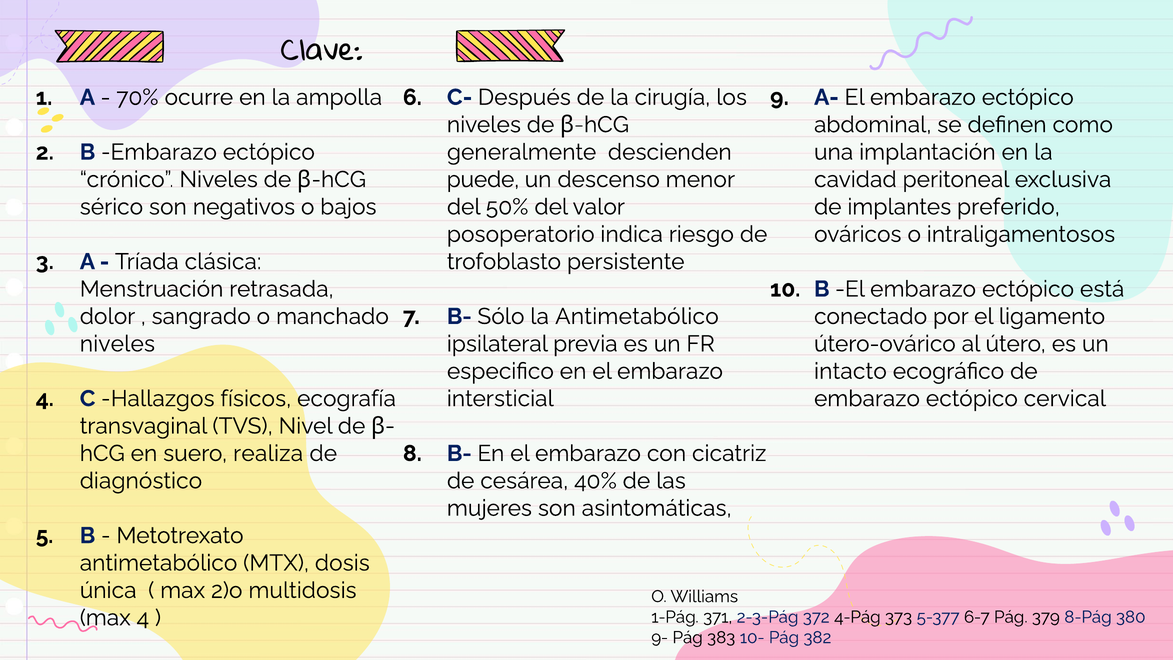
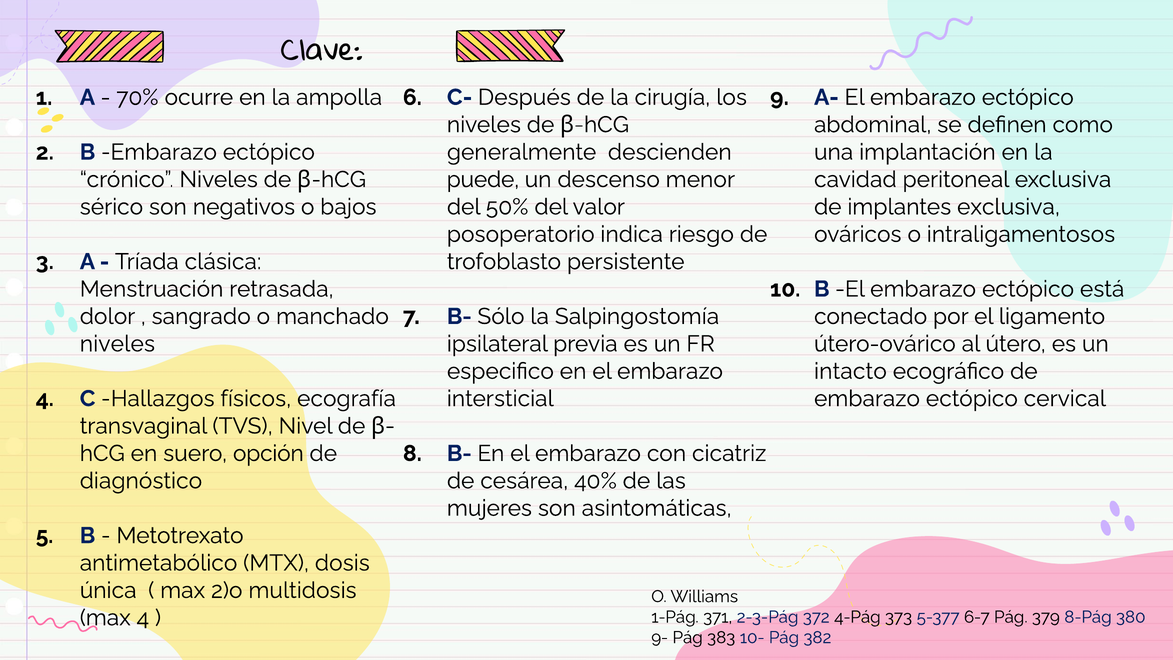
implantes preferido: preferido -> exclusiva
la Antimetabólico: Antimetabólico -> Salpingostomía
realiza: realiza -> opción
